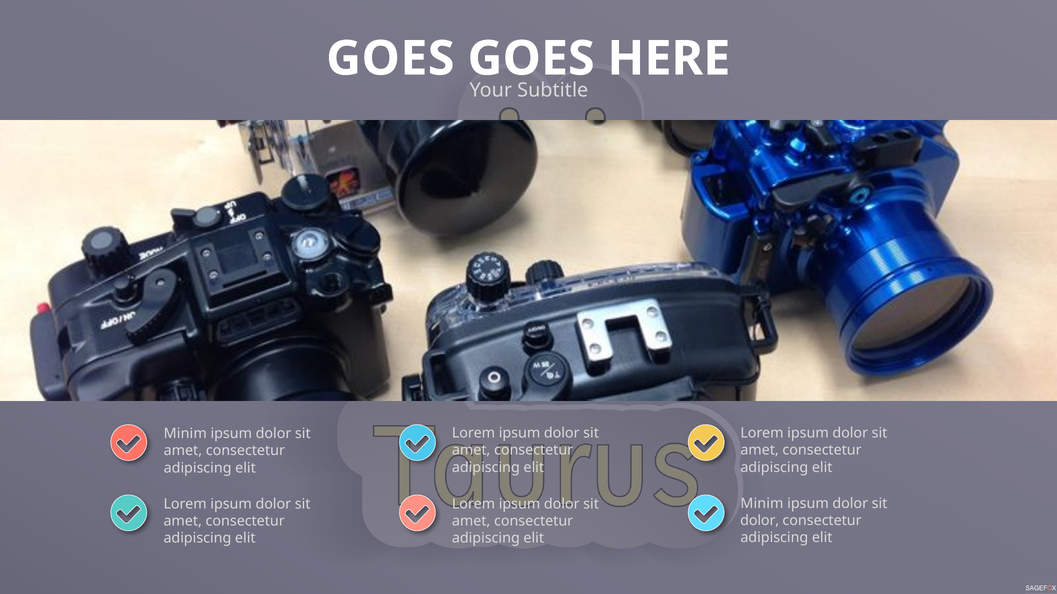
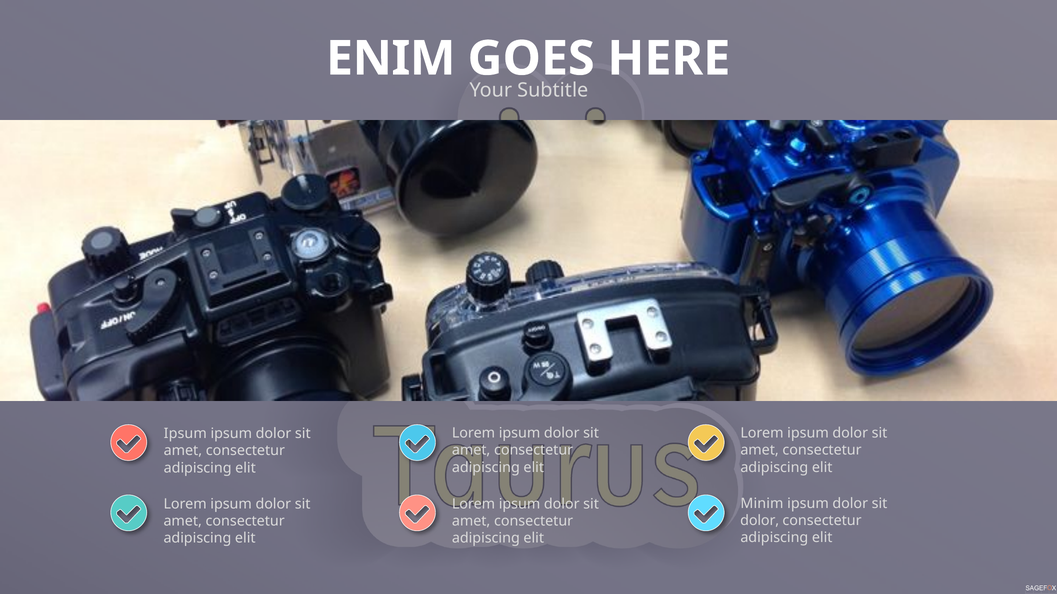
GOES at (390, 59): GOES -> ENIM
Minim at (185, 434): Minim -> Ipsum
